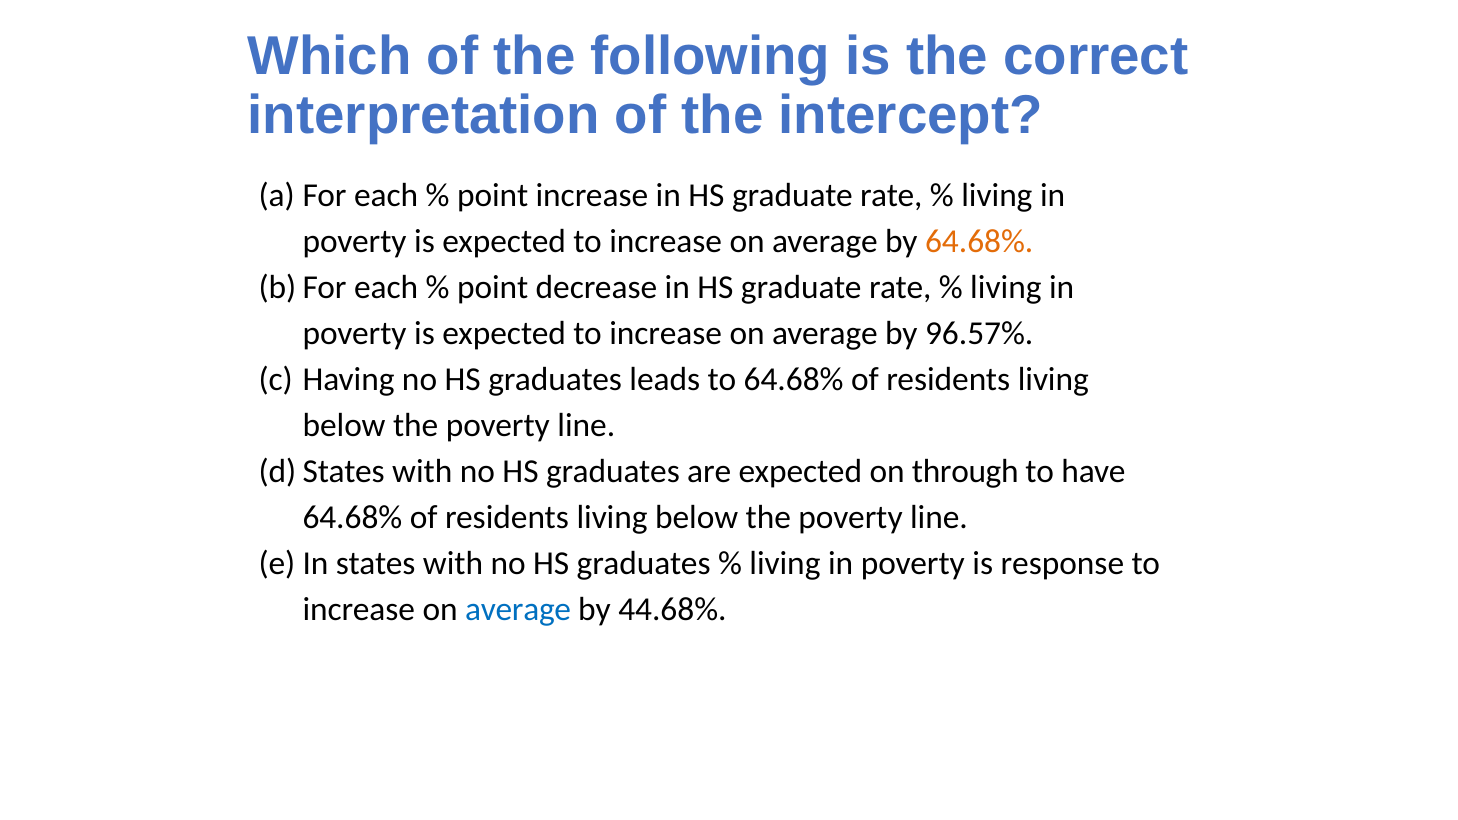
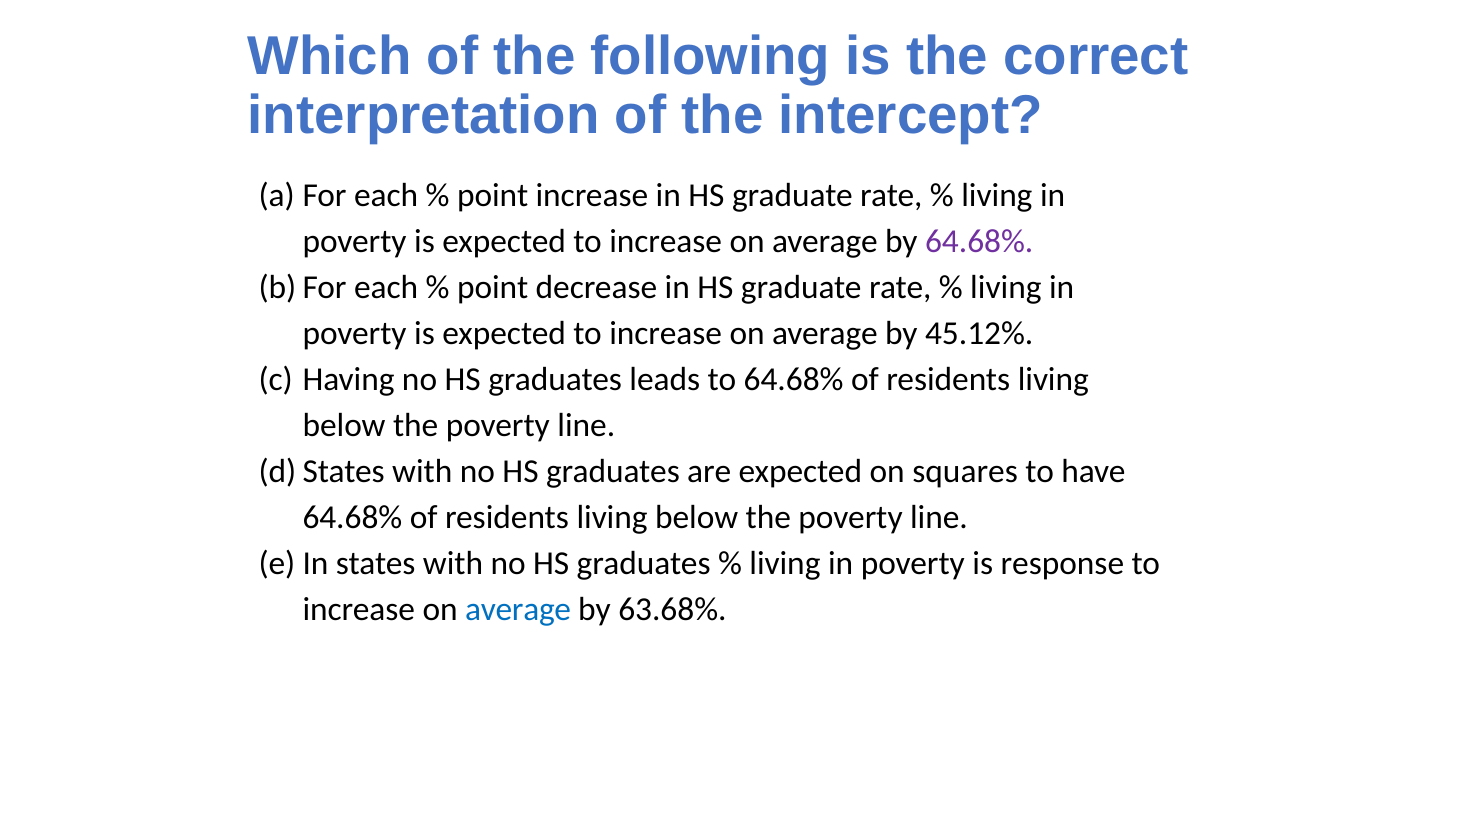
64.68% at (979, 242) colour: orange -> purple
96.57%: 96.57% -> 45.12%
through: through -> squares
44.68%: 44.68% -> 63.68%
